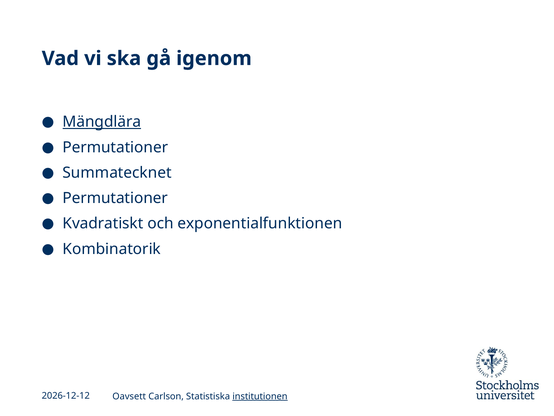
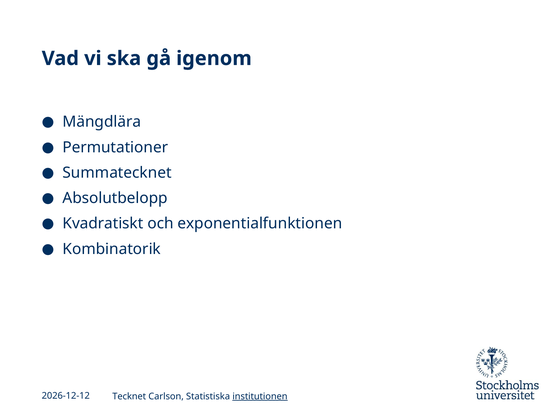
Mängdlära underline: present -> none
Permutationer at (115, 198): Permutationer -> Absolutbelopp
Oavsett: Oavsett -> Tecknet
